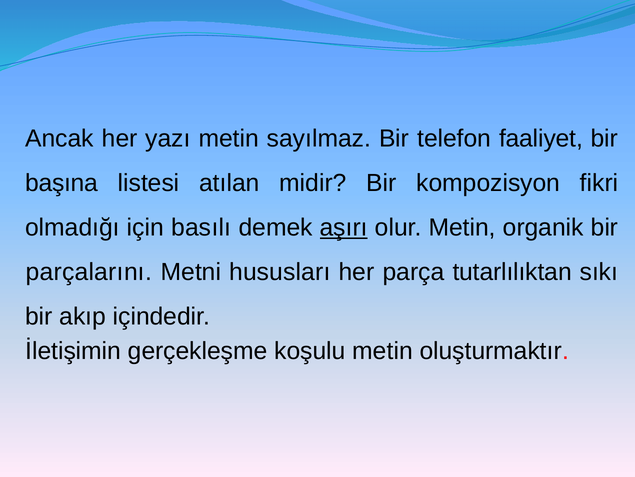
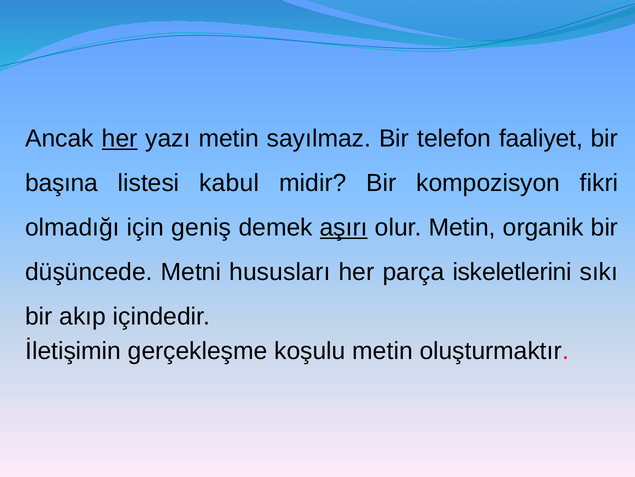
her at (120, 139) underline: none -> present
atılan: atılan -> kabul
basılı: basılı -> geniş
parçalarını: parçalarını -> düşüncede
tutarlılıktan: tutarlılıktan -> iskeletlerini
